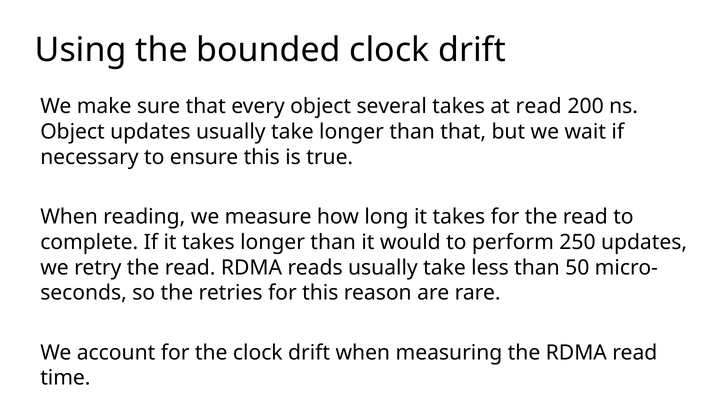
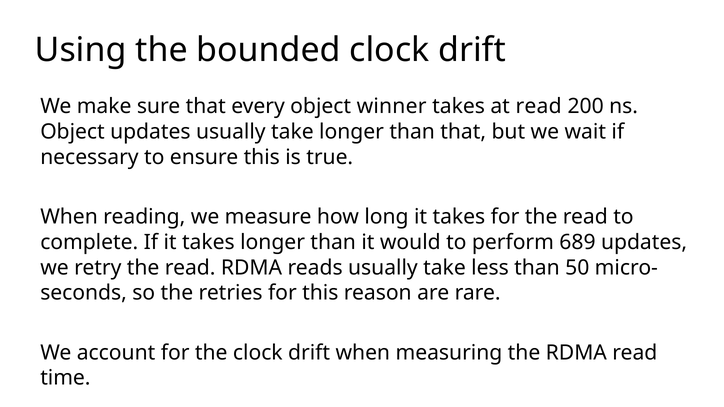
several: several -> winner
250: 250 -> 689
